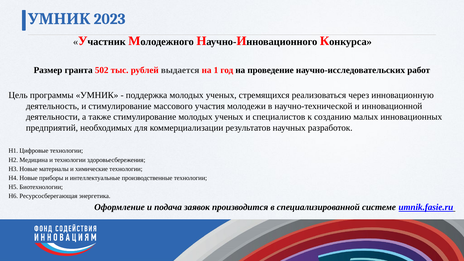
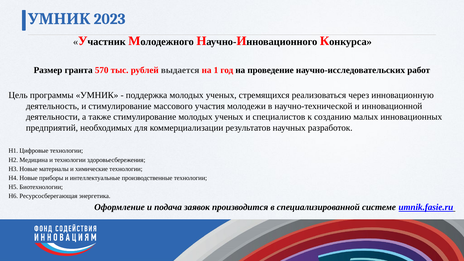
502: 502 -> 570
